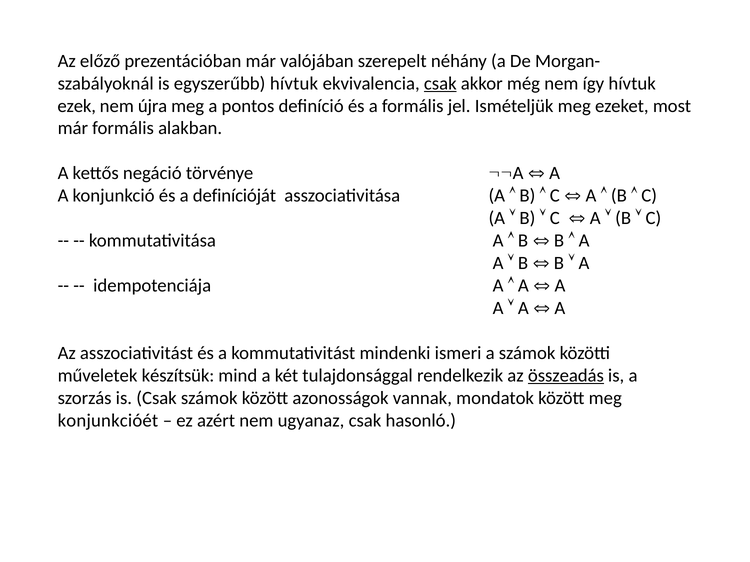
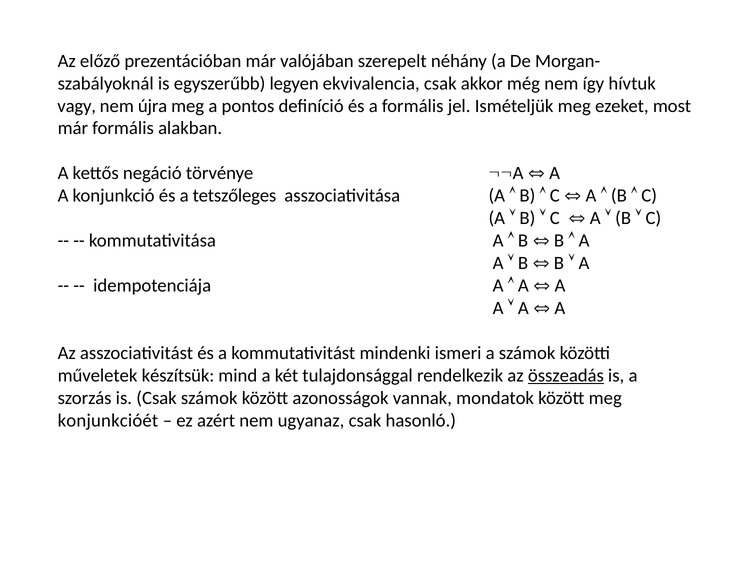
egyszerűbb hívtuk: hívtuk -> legyen
csak at (440, 83) underline: present -> none
ezek: ezek -> vagy
definícióját: definícióját -> tetszőleges
